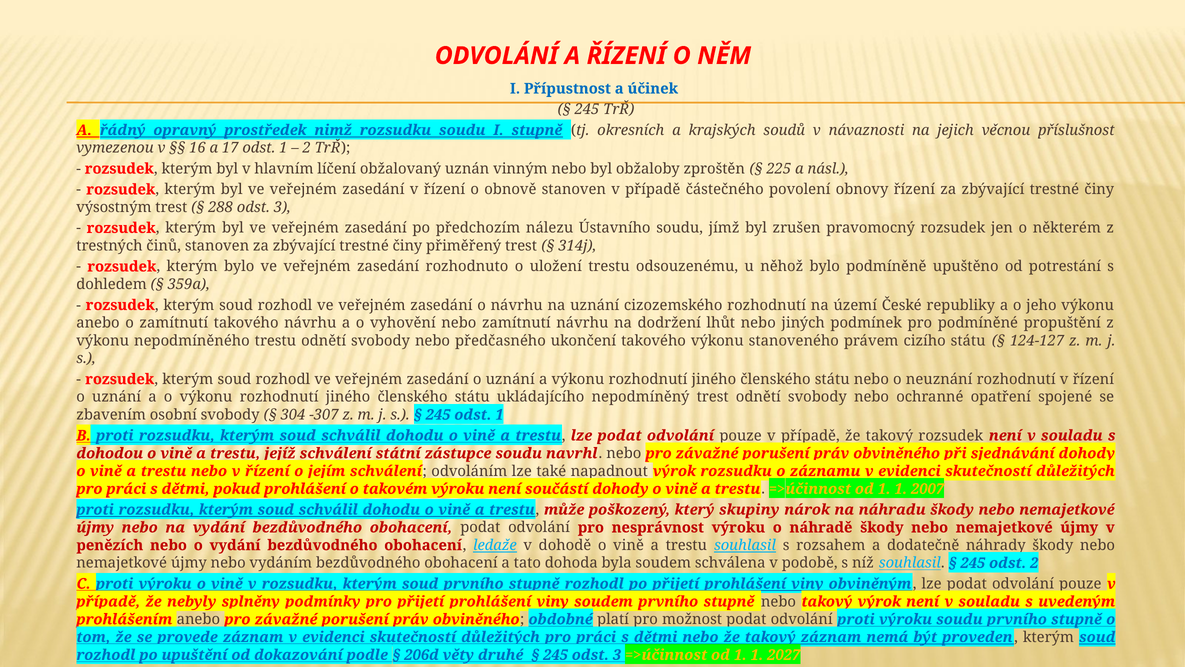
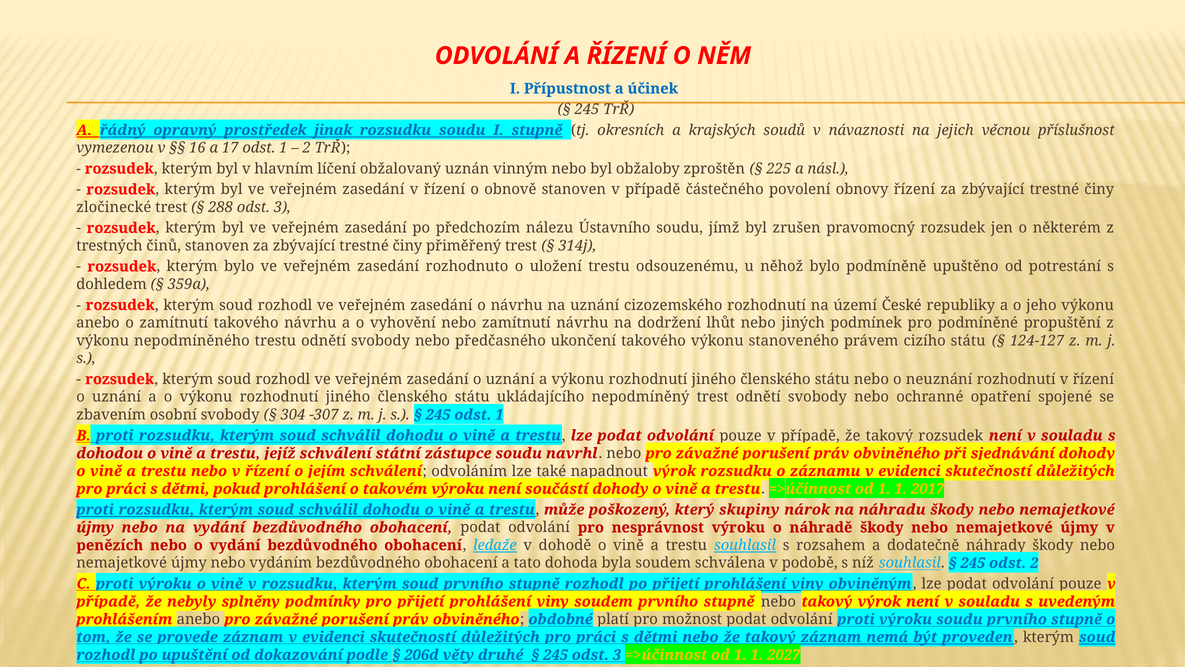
nimž: nimž -> jinak
výsostným: výsostným -> zločinecké
2007: 2007 -> 2017
